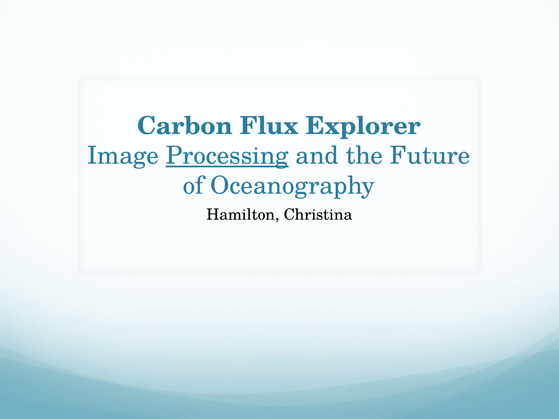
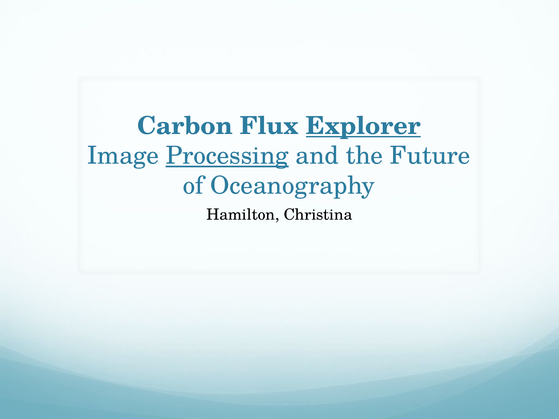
Explorer underline: none -> present
